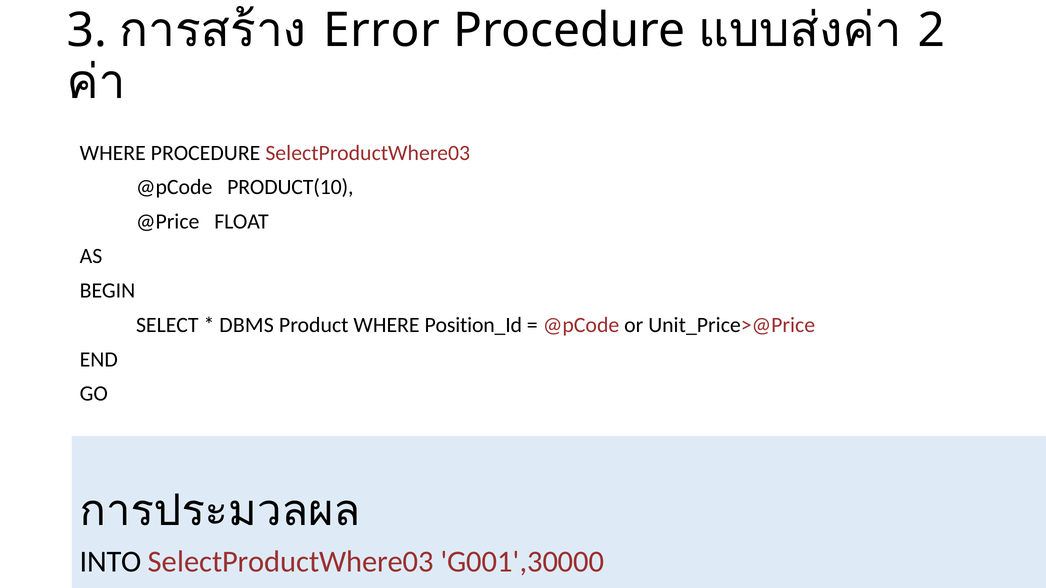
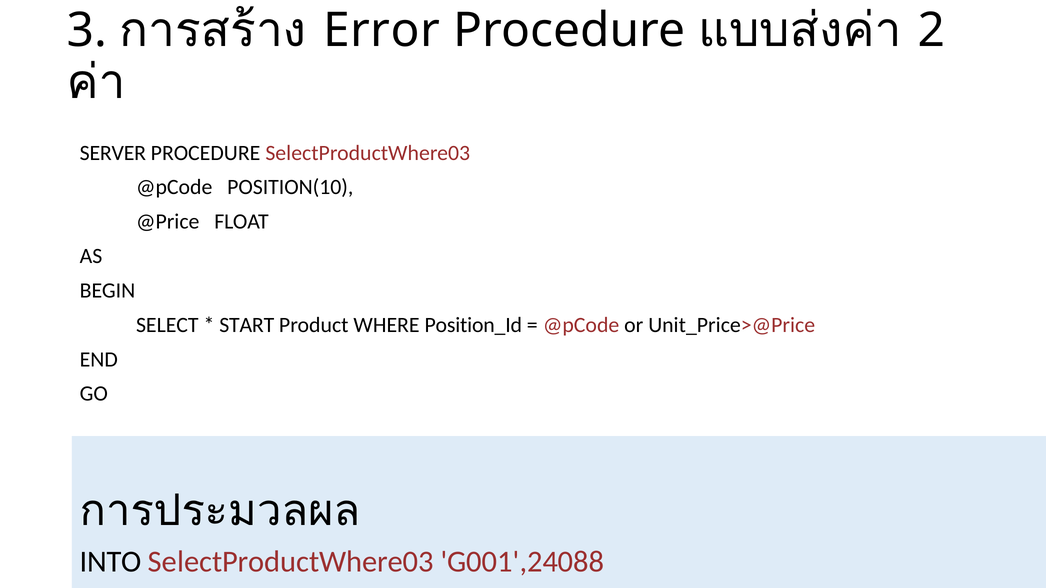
WHERE at (113, 153): WHERE -> SERVER
PRODUCT(10: PRODUCT(10 -> POSITION(10
DBMS: DBMS -> START
G001',30000: G001',30000 -> G001',24088
